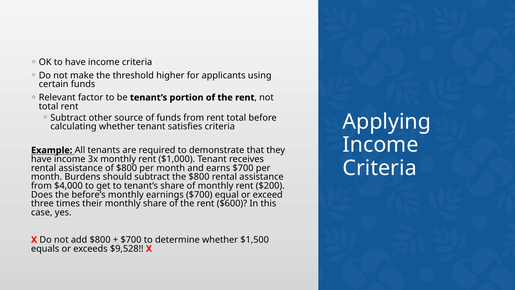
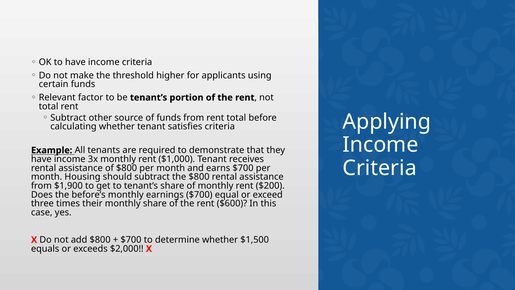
Burdens: Burdens -> Housing
$4,000: $4,000 -> $1,900
$9,528: $9,528 -> $2,000
